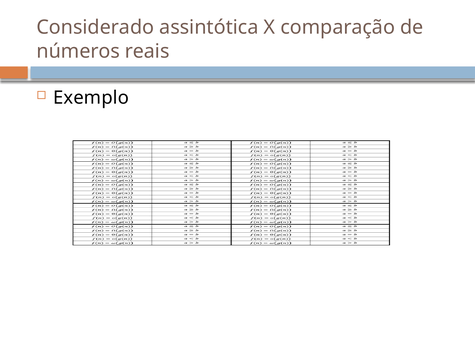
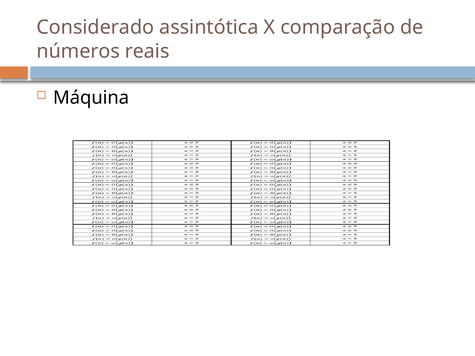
Exemplo: Exemplo -> Máquina
